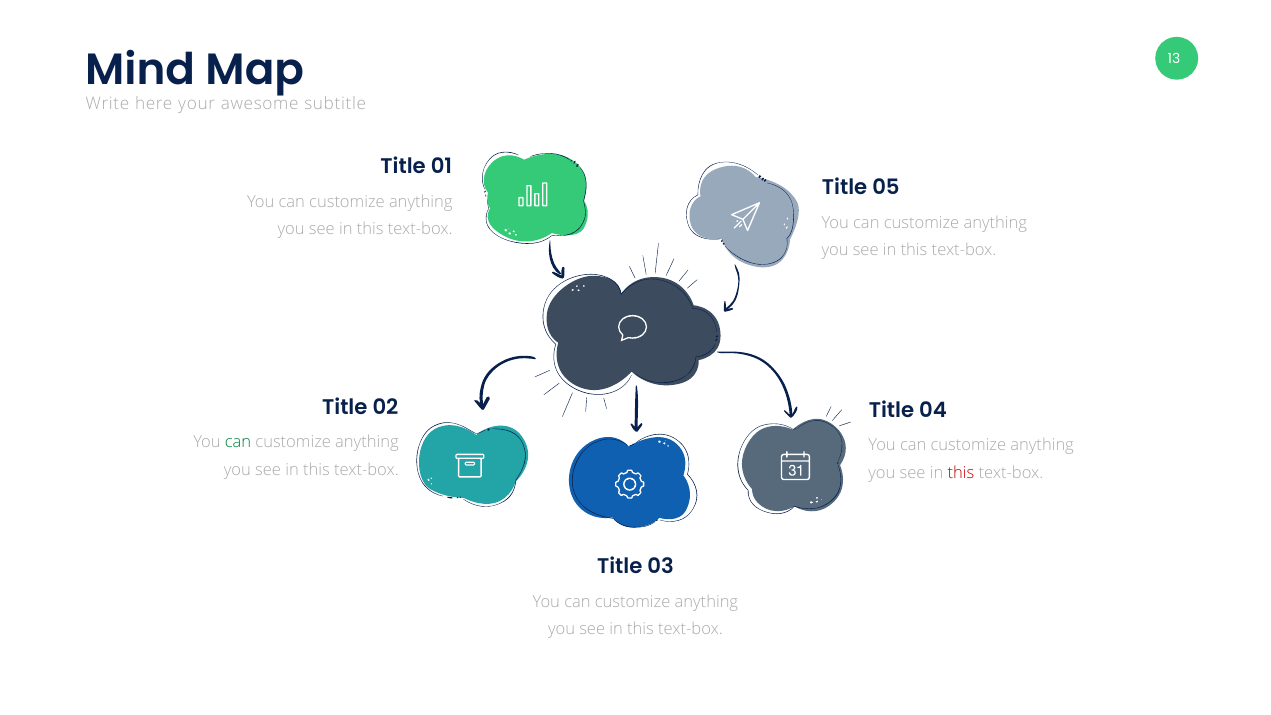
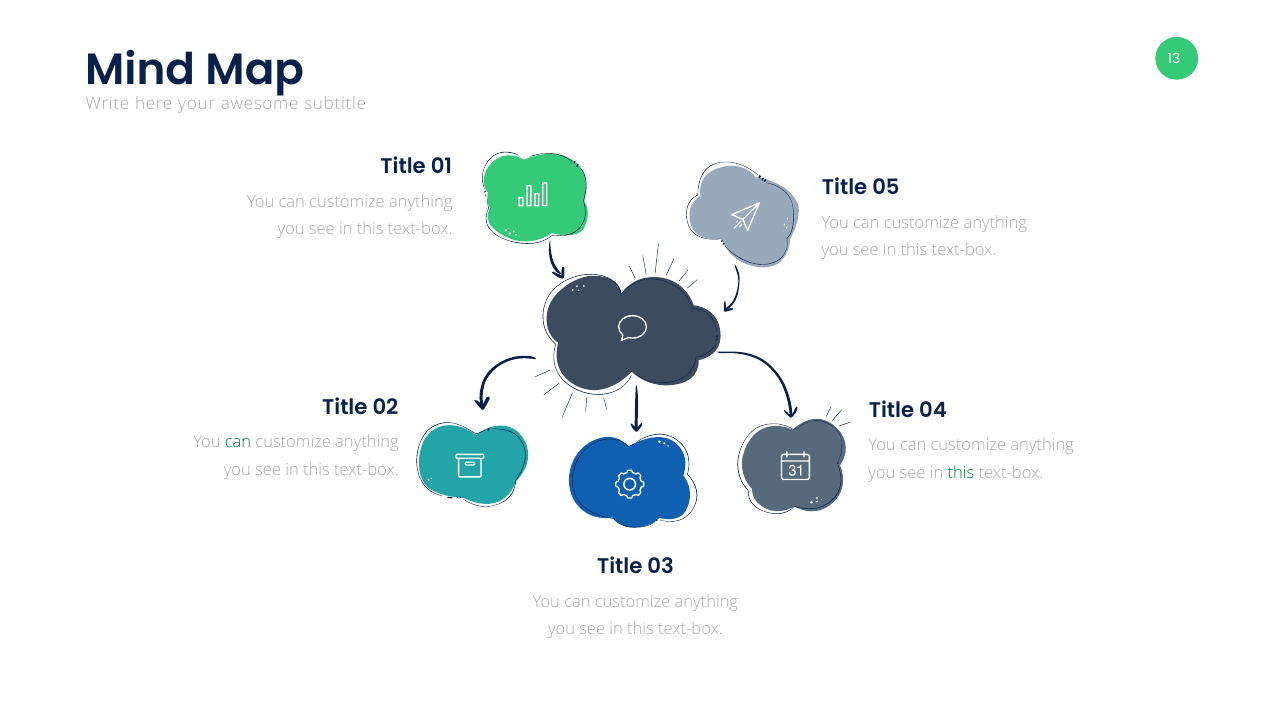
this at (961, 473) colour: red -> green
